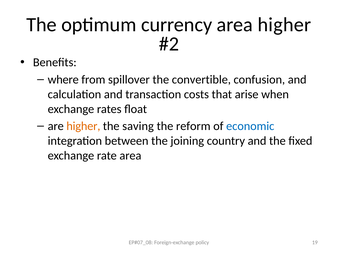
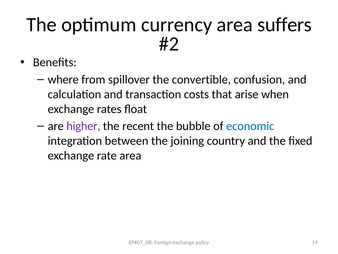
area higher: higher -> suffers
higher at (83, 126) colour: orange -> purple
saving: saving -> recent
reform: reform -> bubble
